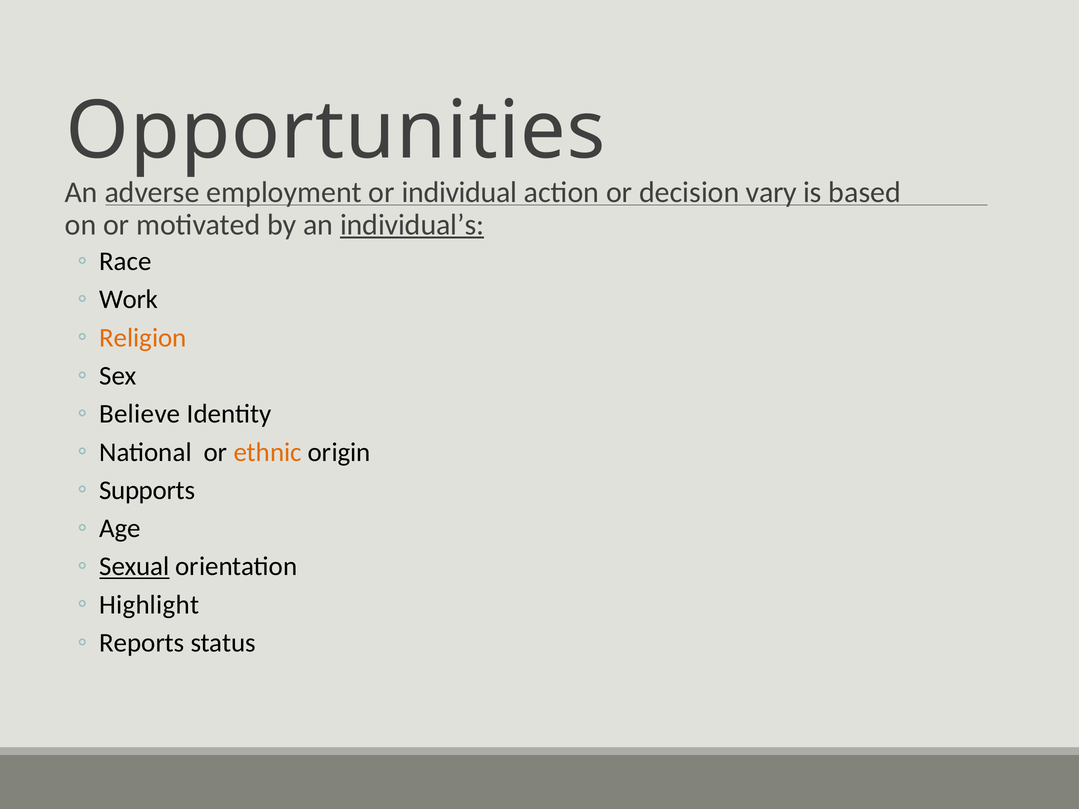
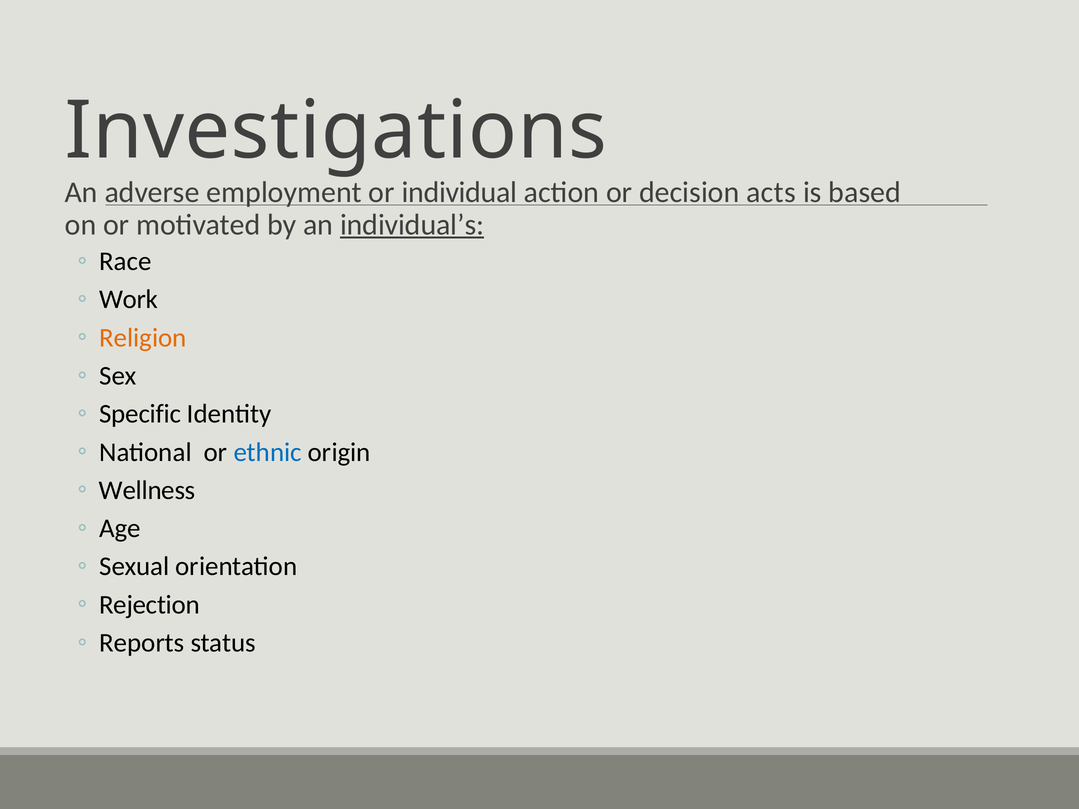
Opportunities: Opportunities -> Investigations
vary: vary -> acts
Believe: Believe -> Specific
ethnic colour: orange -> blue
Supports: Supports -> Wellness
Sexual underline: present -> none
Highlight: Highlight -> Rejection
